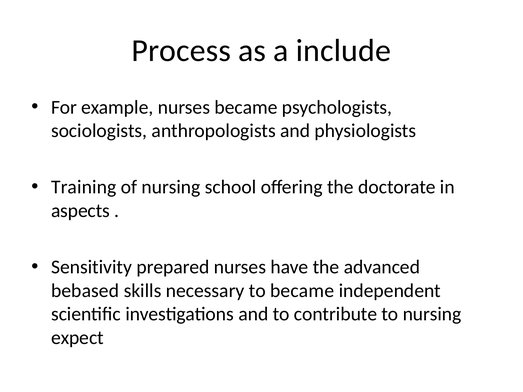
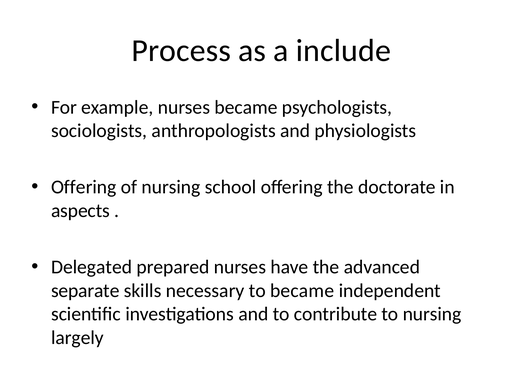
Training at (84, 187): Training -> Offering
Sensitivity: Sensitivity -> Delegated
bebased: bebased -> separate
expect: expect -> largely
